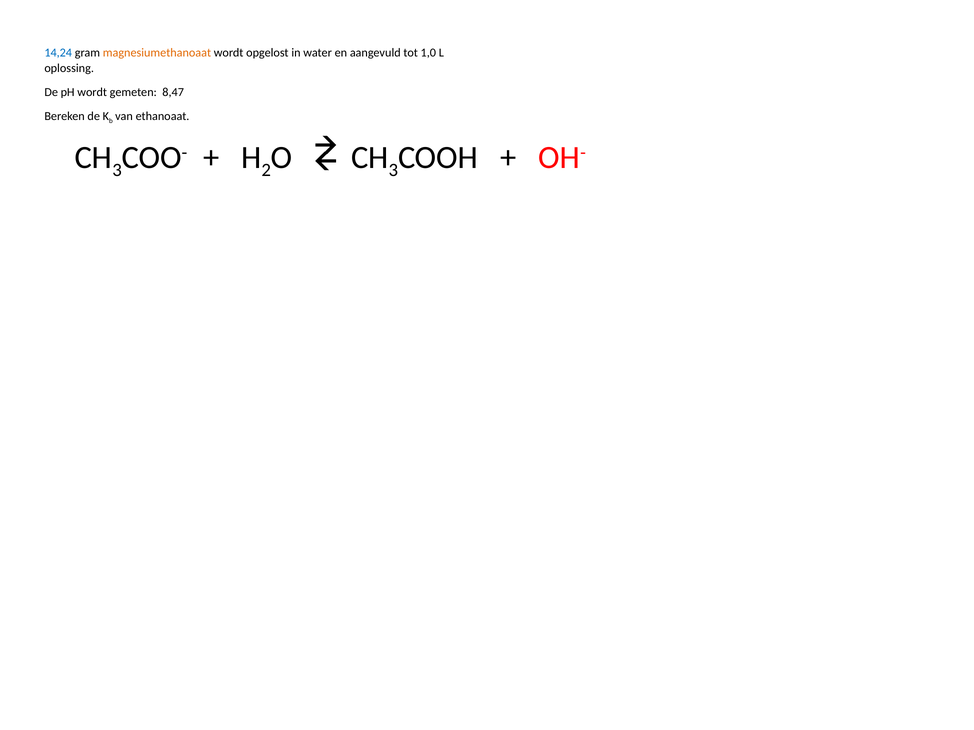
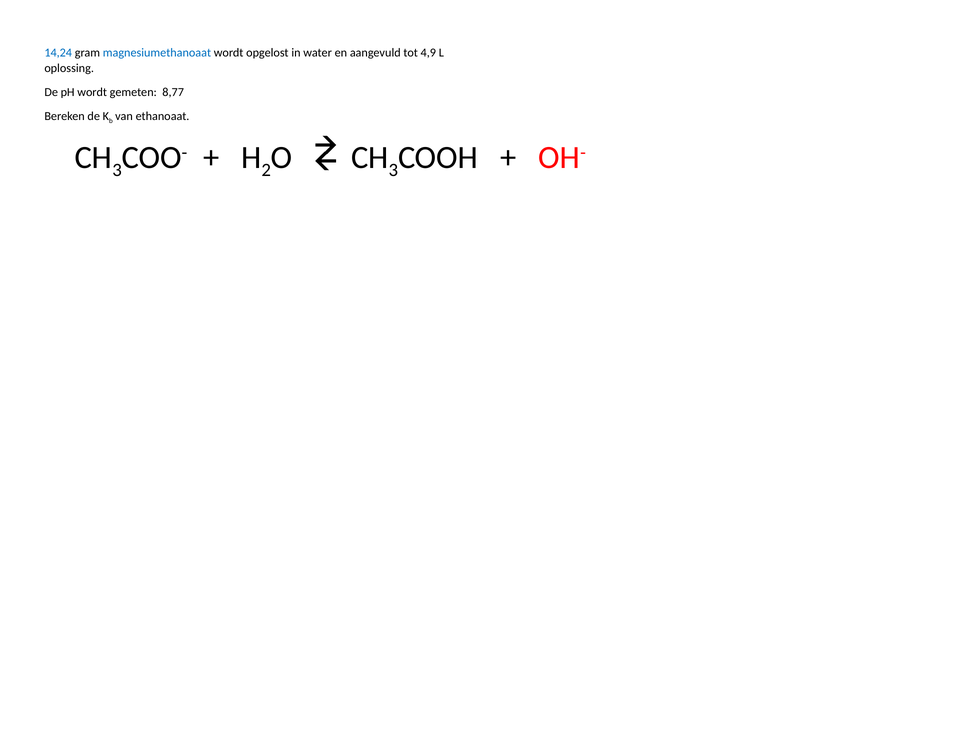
magnesiumethanoaat colour: orange -> blue
1,0: 1,0 -> 4,9
8,47: 8,47 -> 8,77
